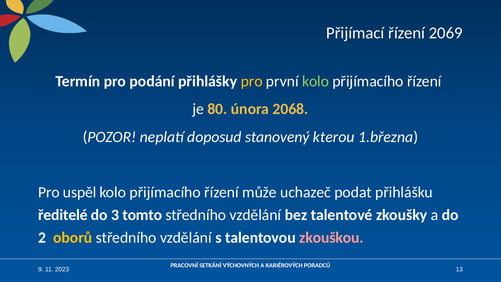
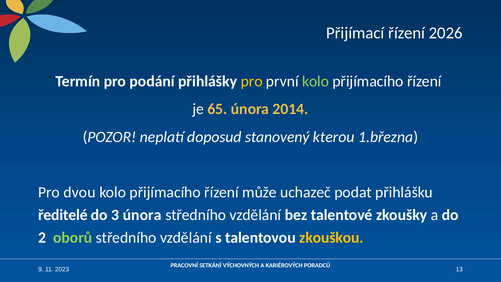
2069: 2069 -> 2026
80: 80 -> 65
2068: 2068 -> 2014
uspěl: uspěl -> dvou
3 tomto: tomto -> února
oborů colour: yellow -> light green
zkouškou colour: pink -> yellow
